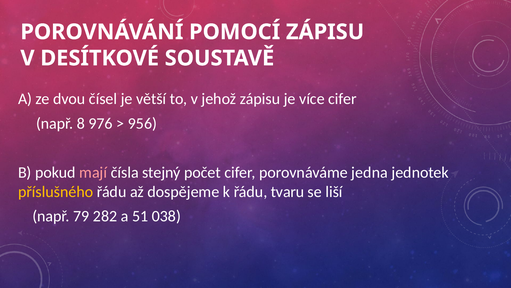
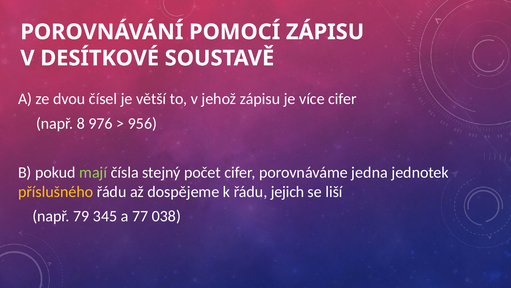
mají colour: pink -> light green
tvaru: tvaru -> jejich
282: 282 -> 345
51: 51 -> 77
